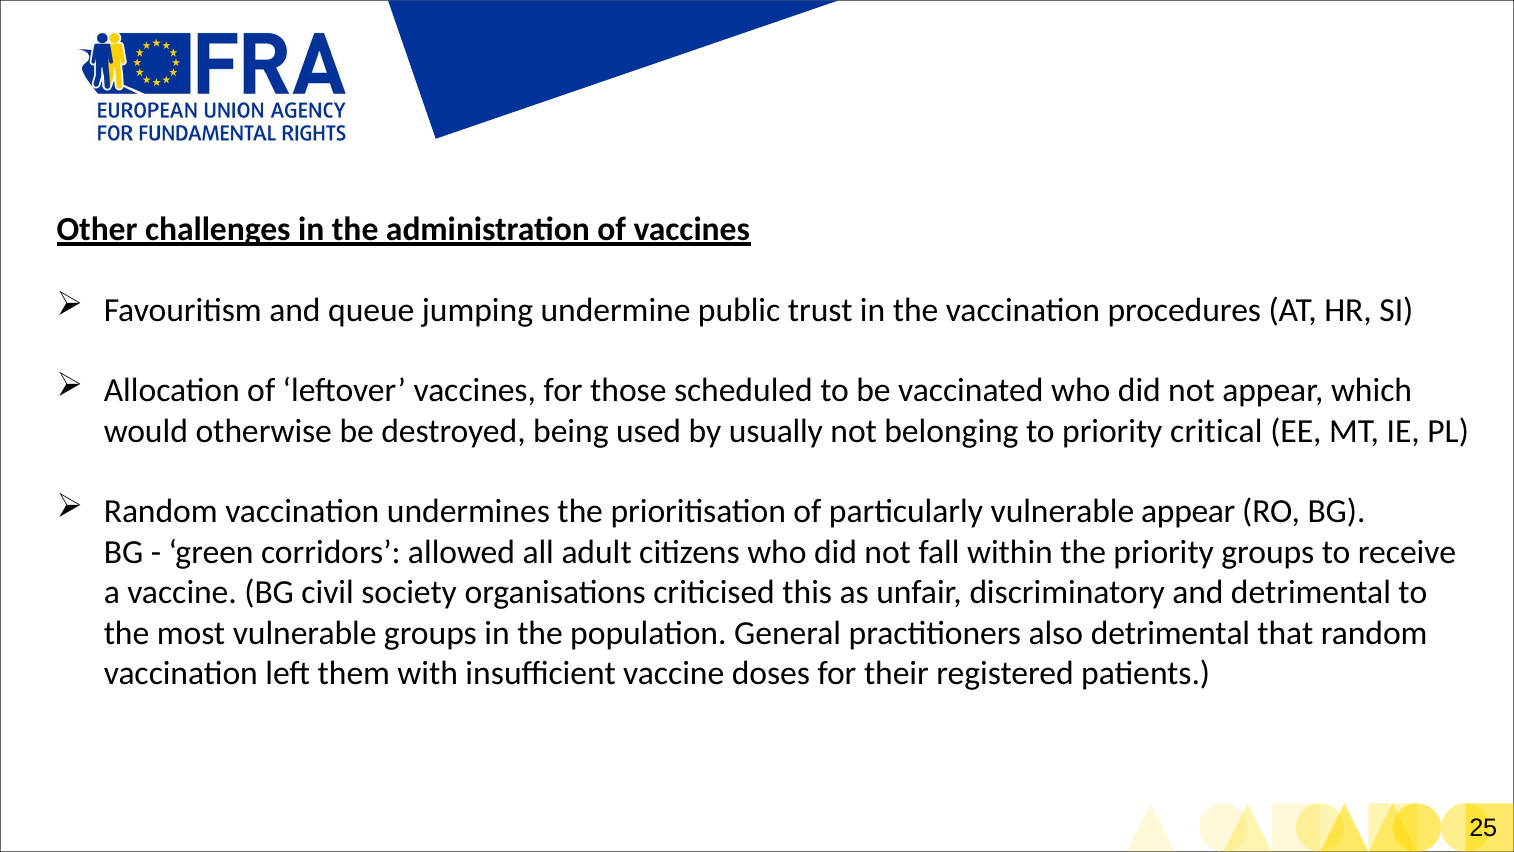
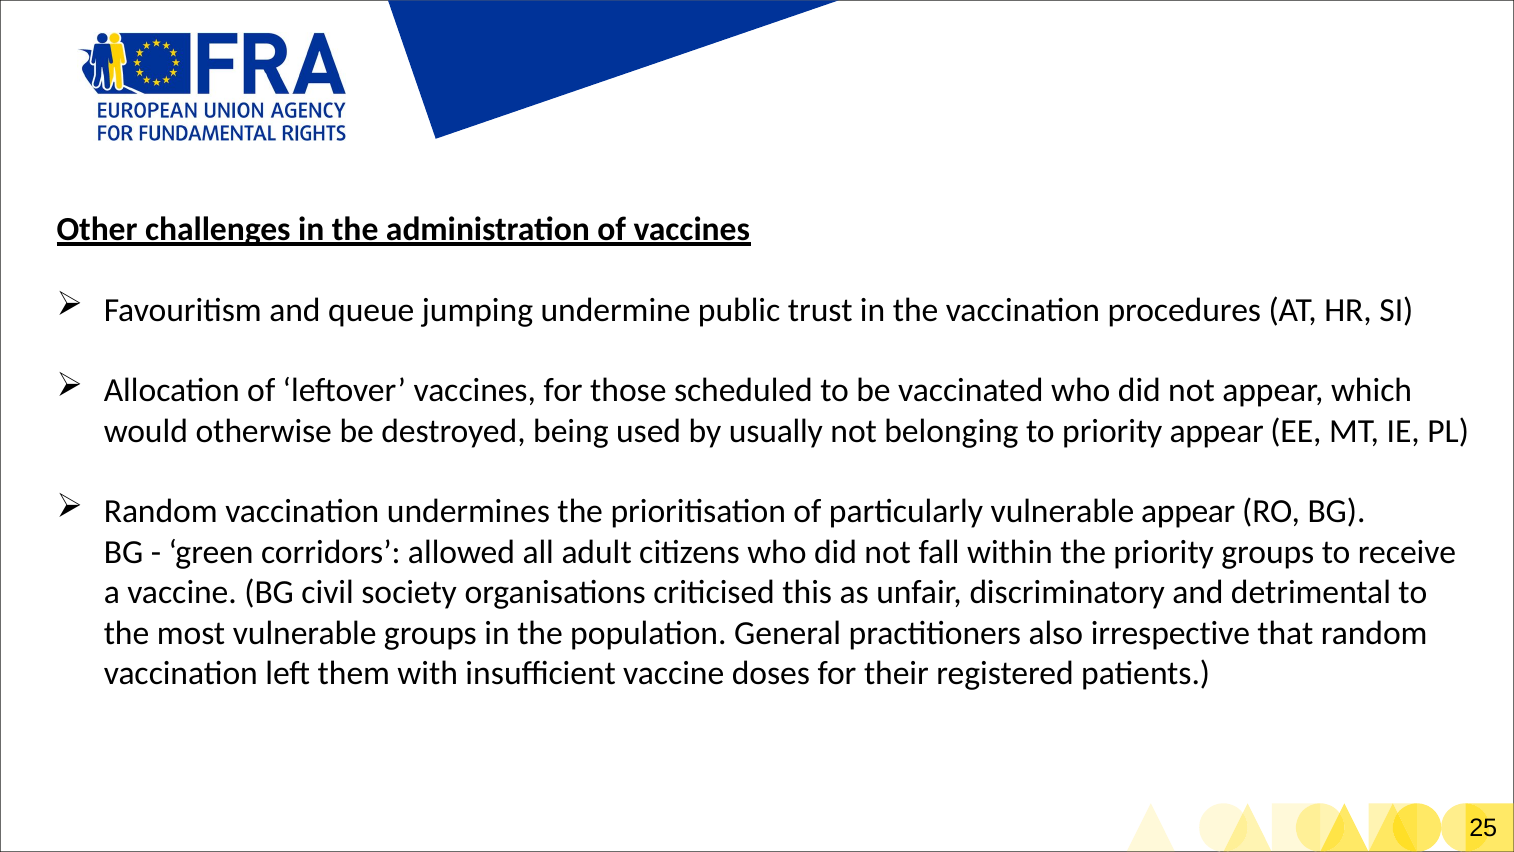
priority critical: critical -> appear
also detrimental: detrimental -> irrespective
